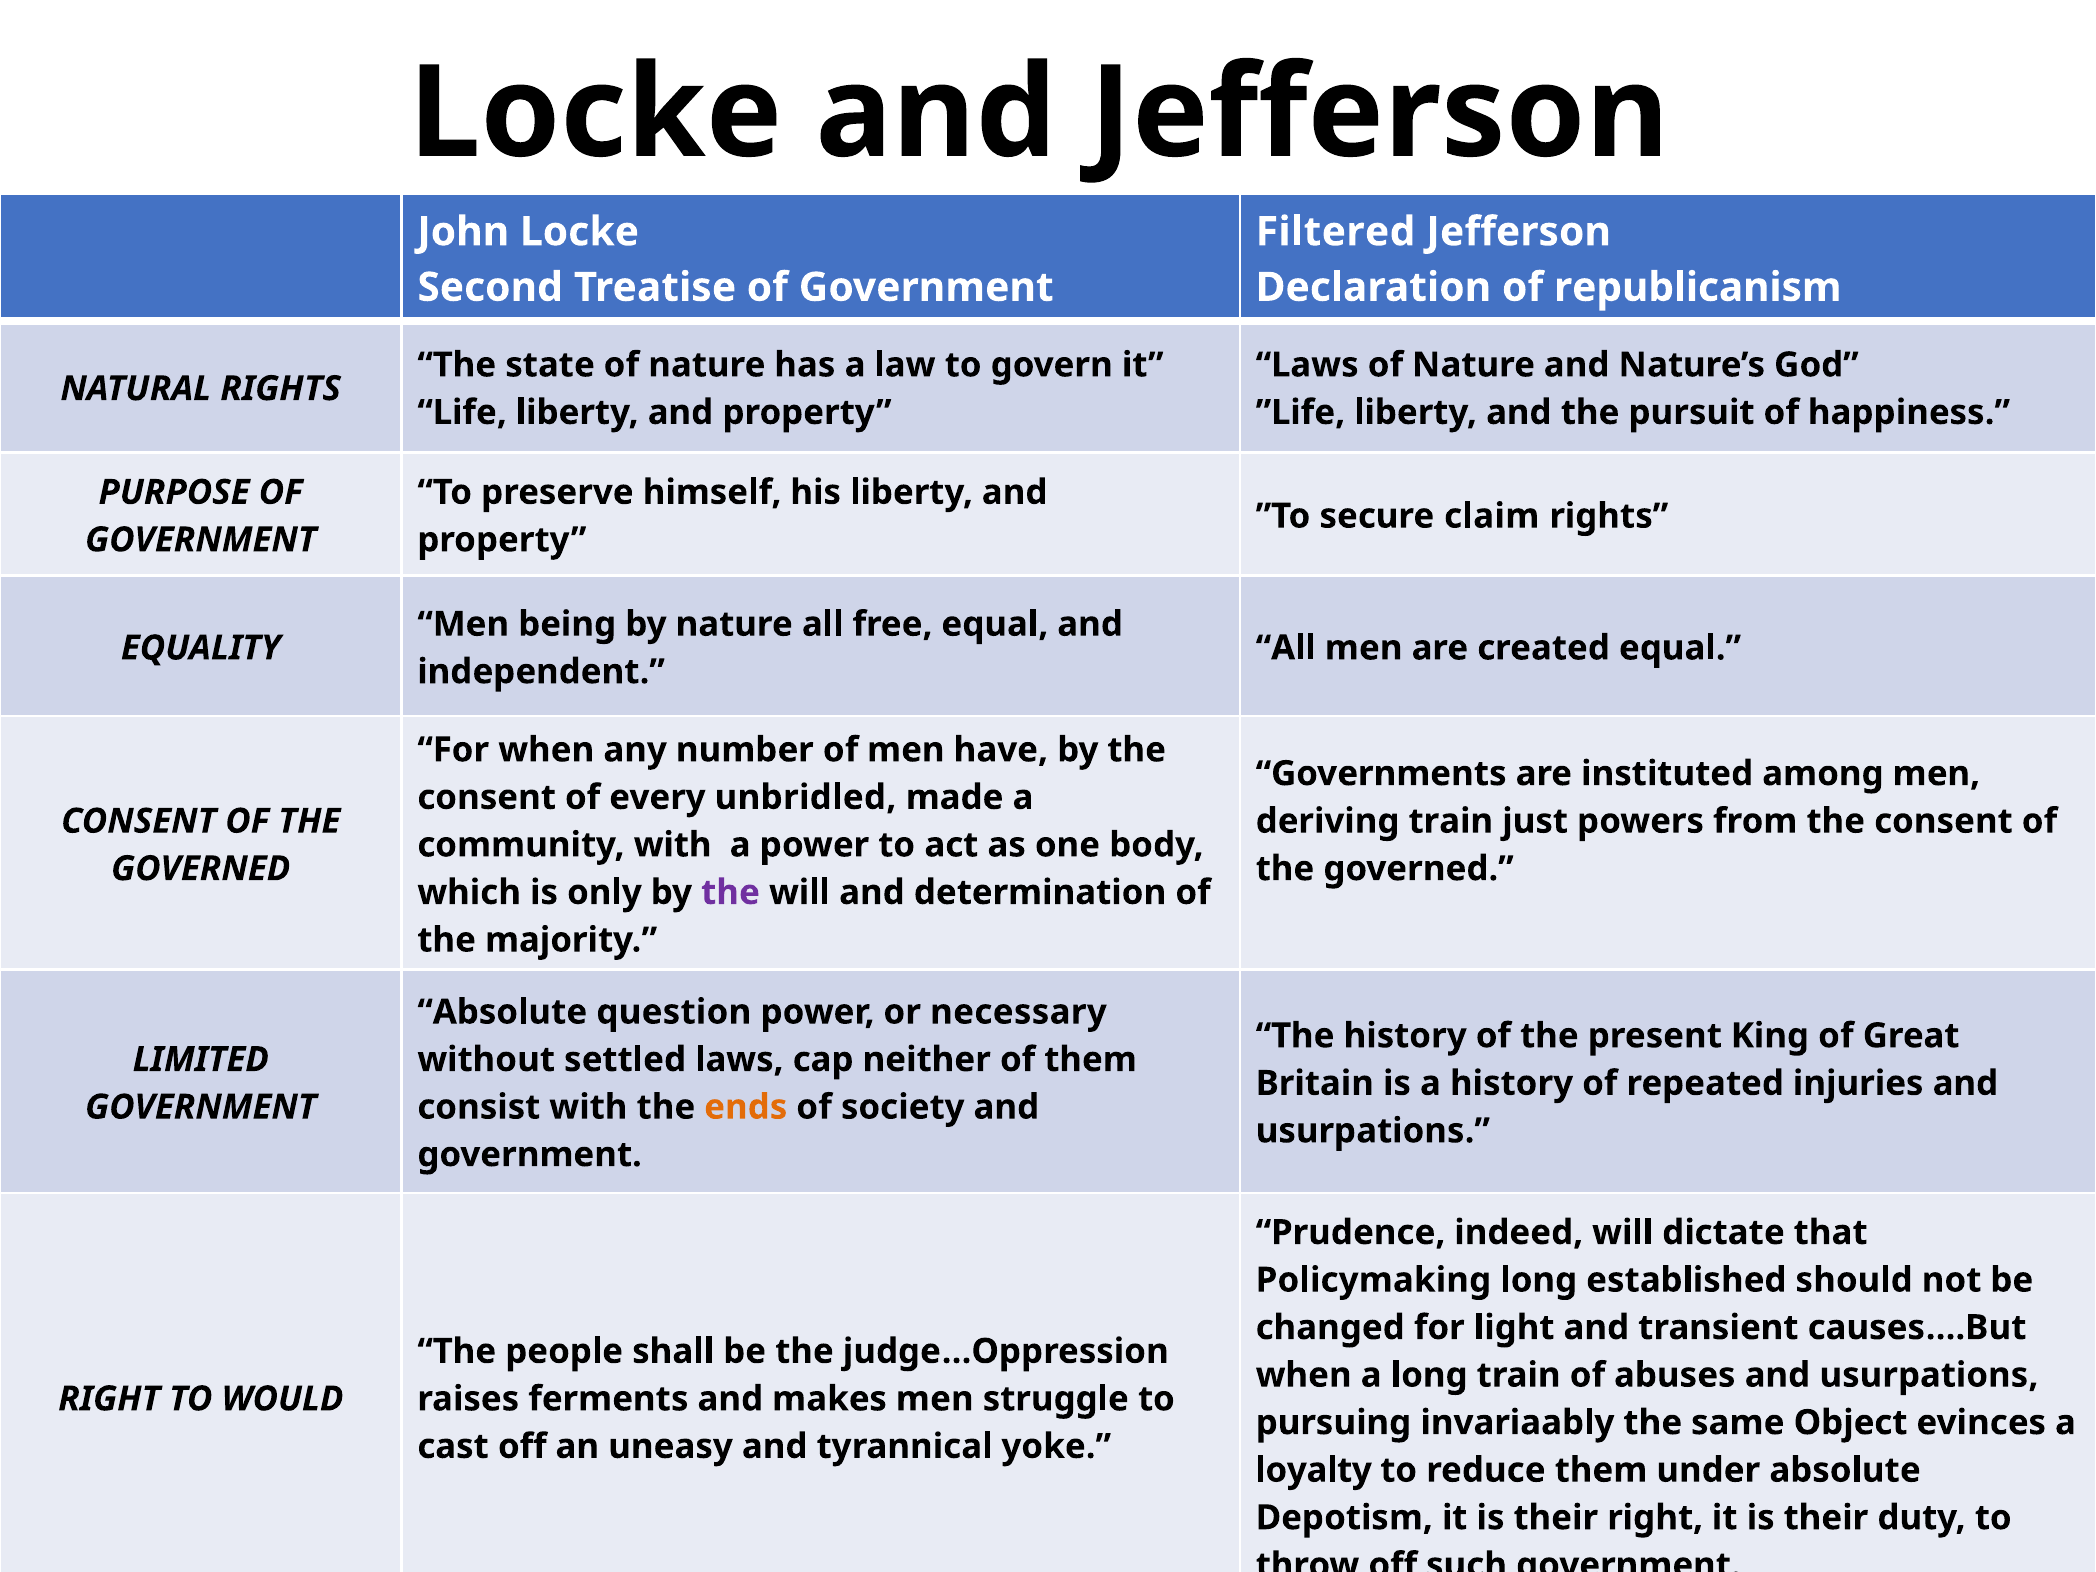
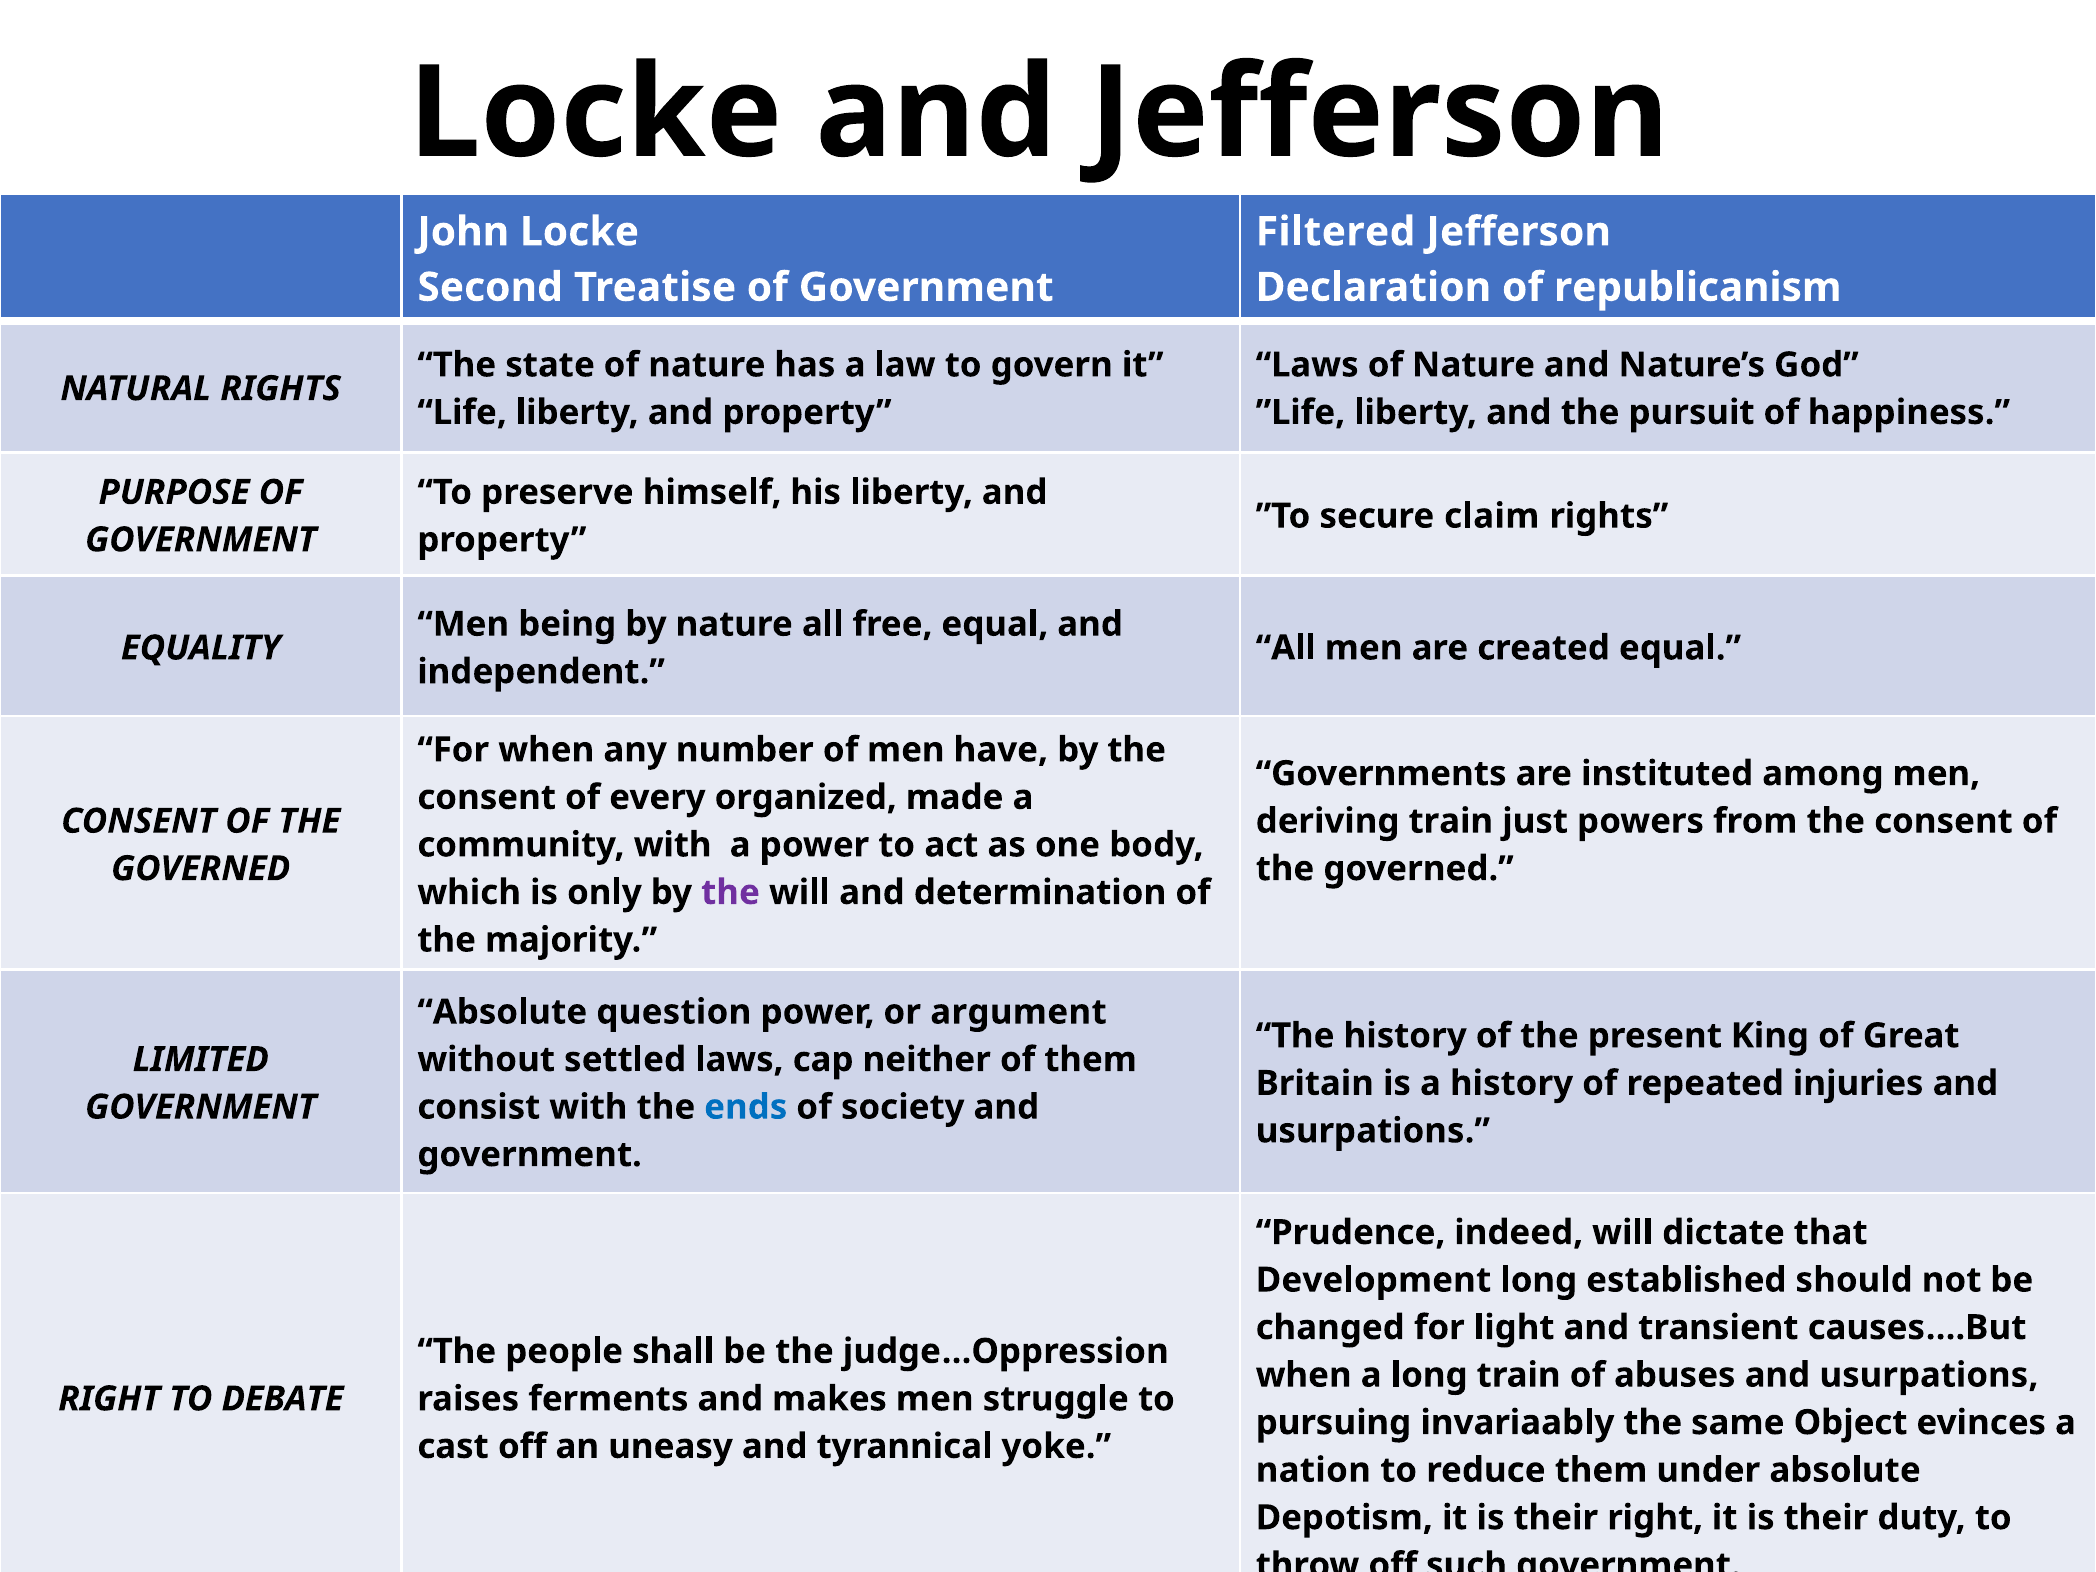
unbridled: unbridled -> organized
necessary: necessary -> argument
ends colour: orange -> blue
Policymaking: Policymaking -> Development
WOULD: WOULD -> DEBATE
loyalty: loyalty -> nation
